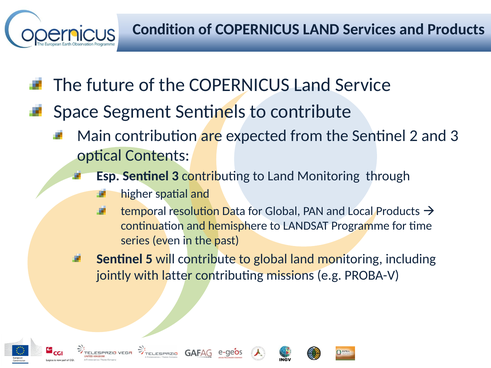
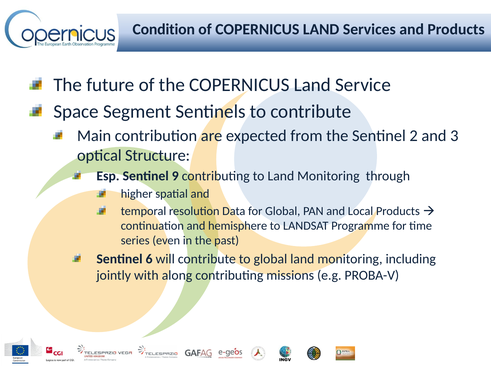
Contents: Contents -> Structure
Sentinel 3: 3 -> 9
5: 5 -> 6
latter: latter -> along
